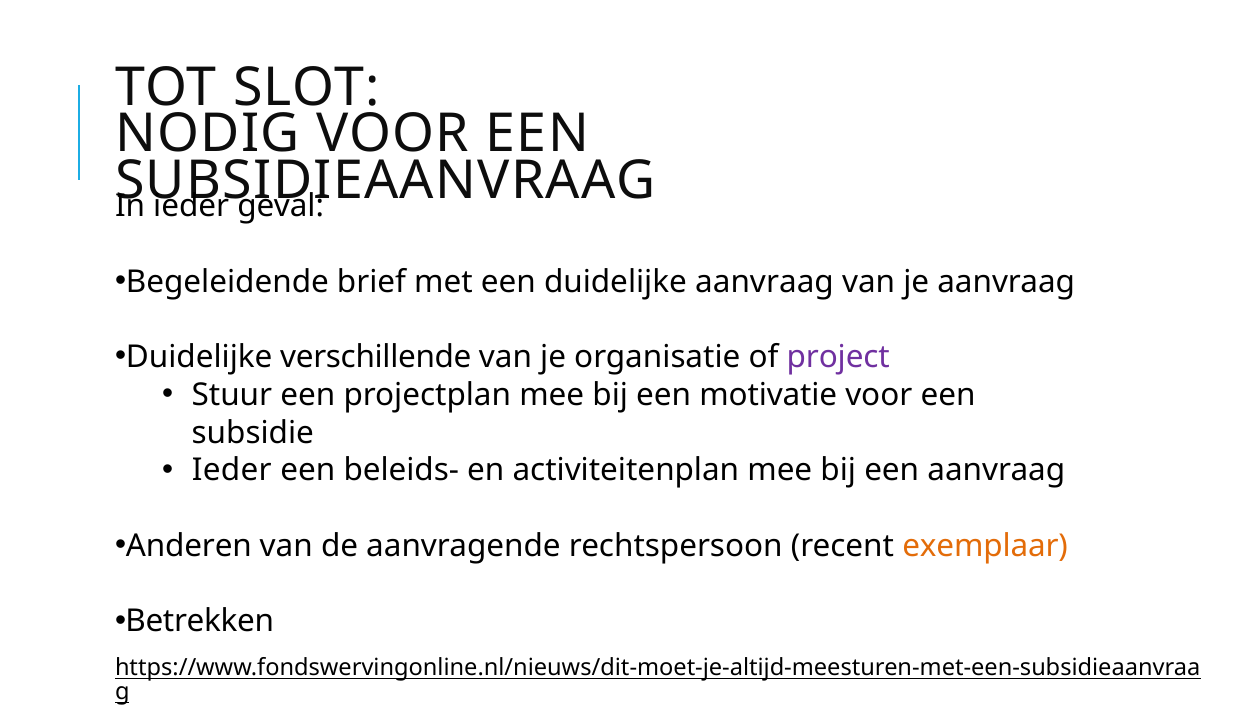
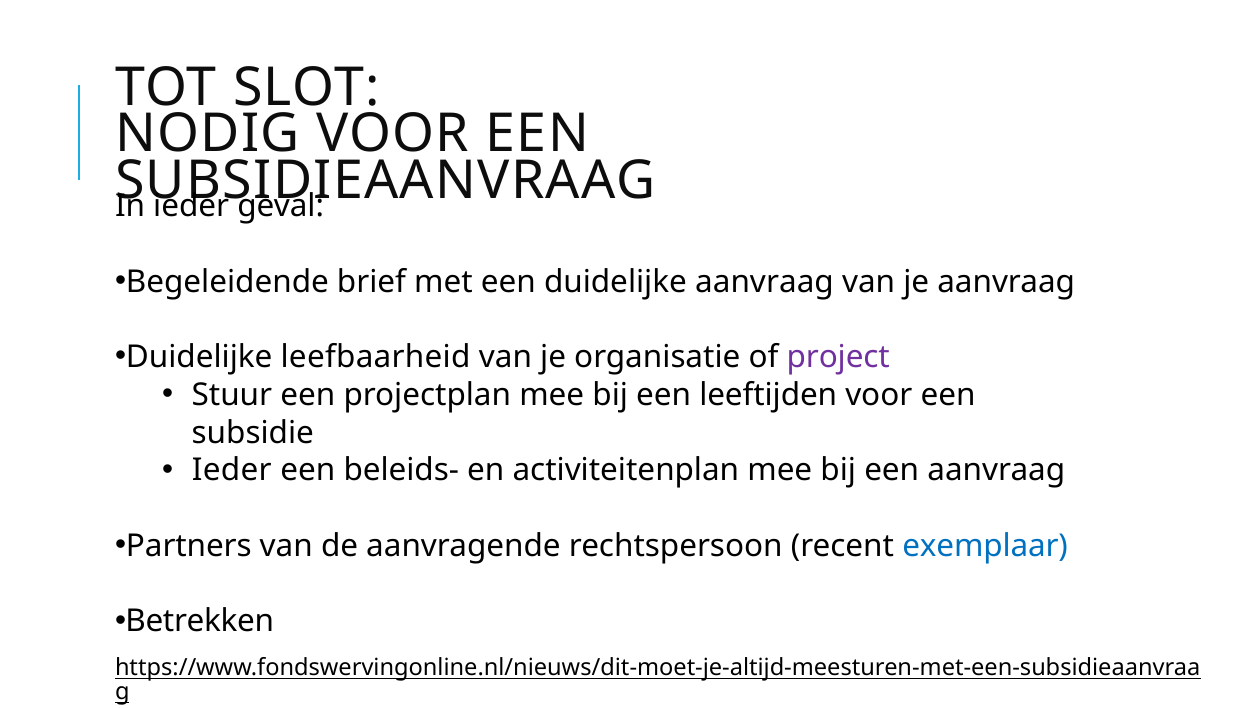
verschillende: verschillende -> leefbaarheid
motivatie: motivatie -> leeftijden
Anderen: Anderen -> Partners
exemplaar colour: orange -> blue
